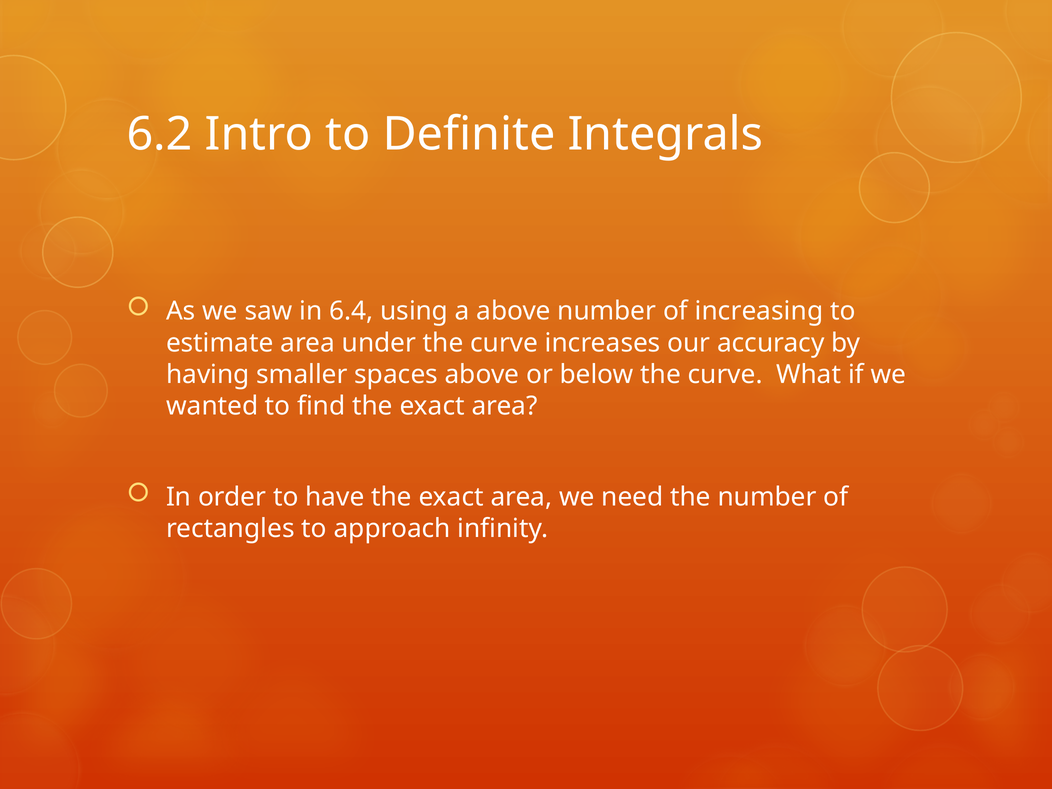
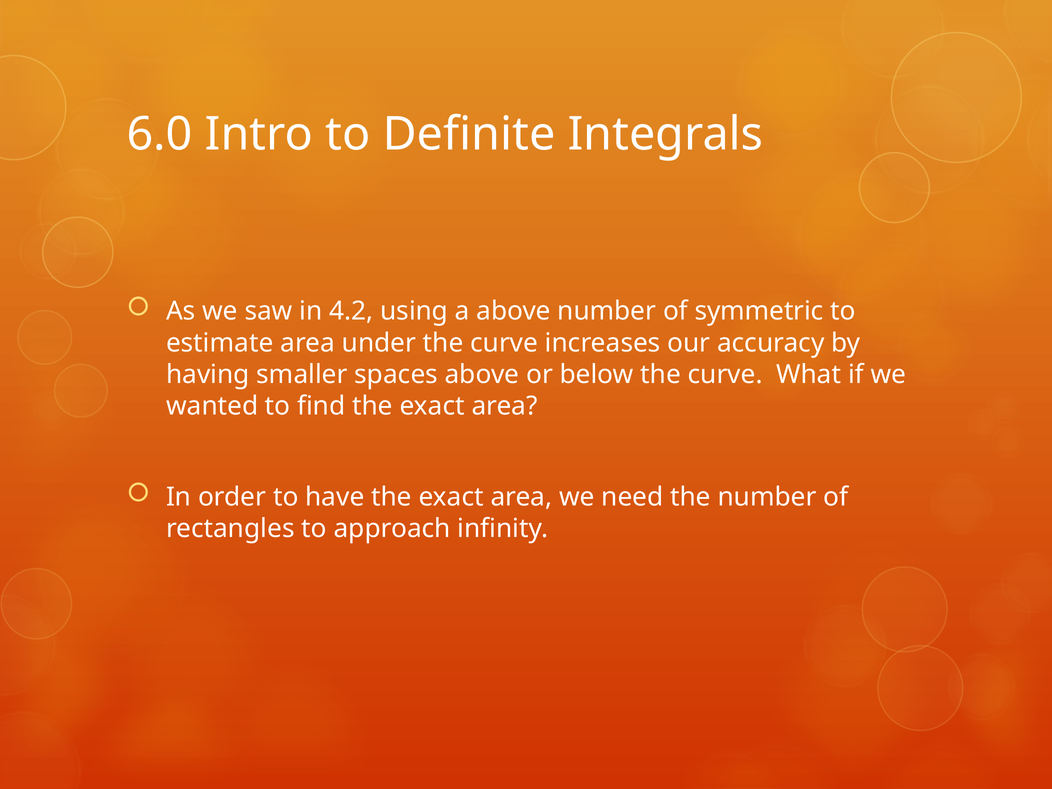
6.2: 6.2 -> 6.0
6.4: 6.4 -> 4.2
increasing: increasing -> symmetric
